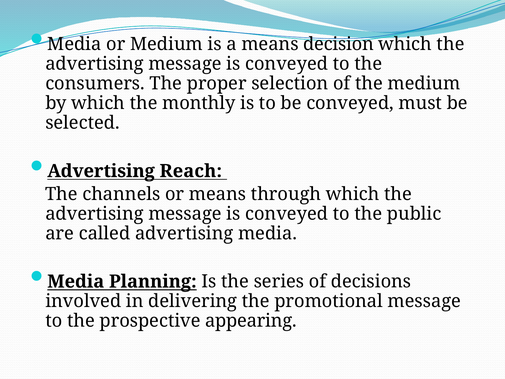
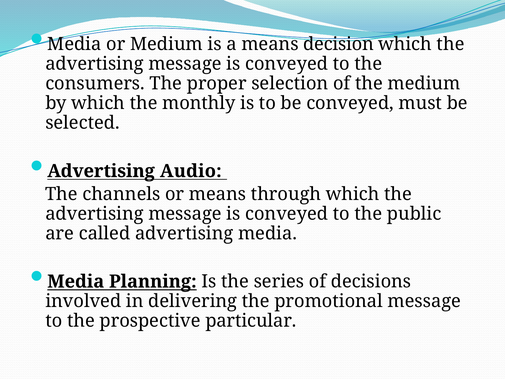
Reach: Reach -> Audio
appearing: appearing -> particular
